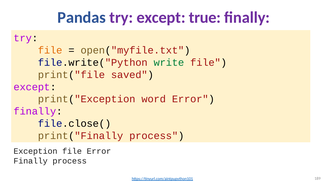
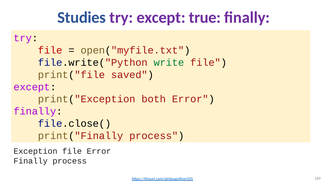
Pandas: Pandas -> Studies
file at (50, 50) colour: orange -> red
word: word -> both
